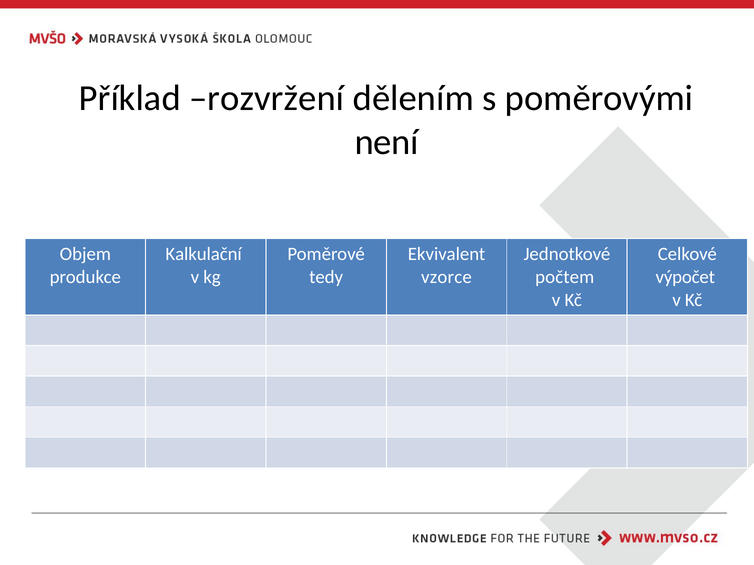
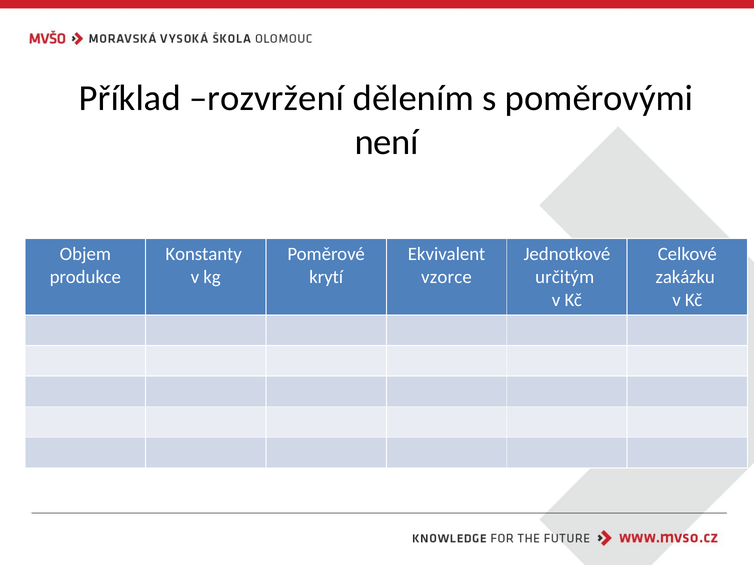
Kalkulační: Kalkulační -> Konstanty
tedy: tedy -> krytí
počtem: počtem -> určitým
výpočet: výpočet -> zakázku
